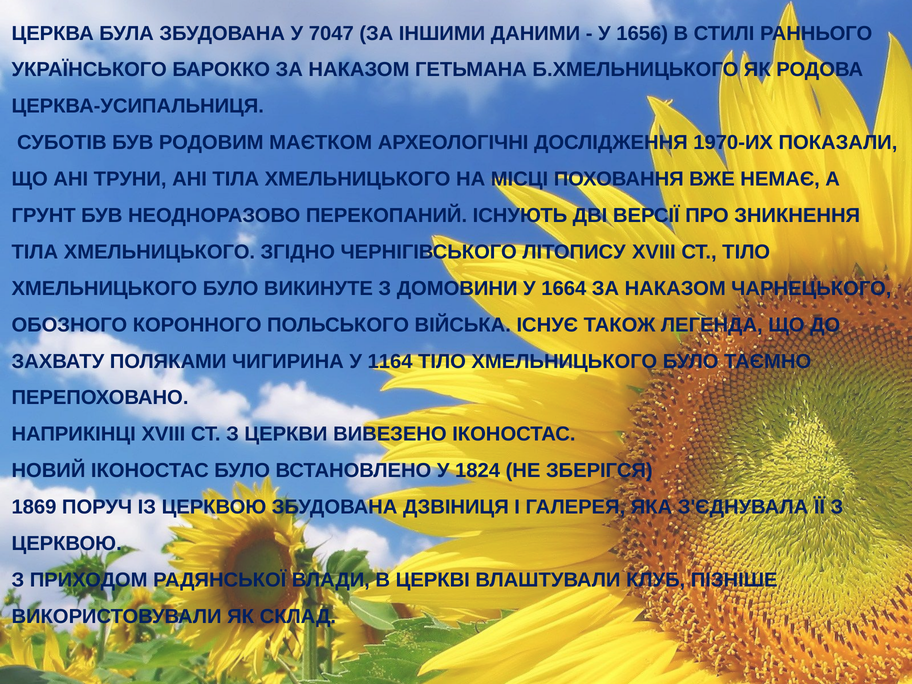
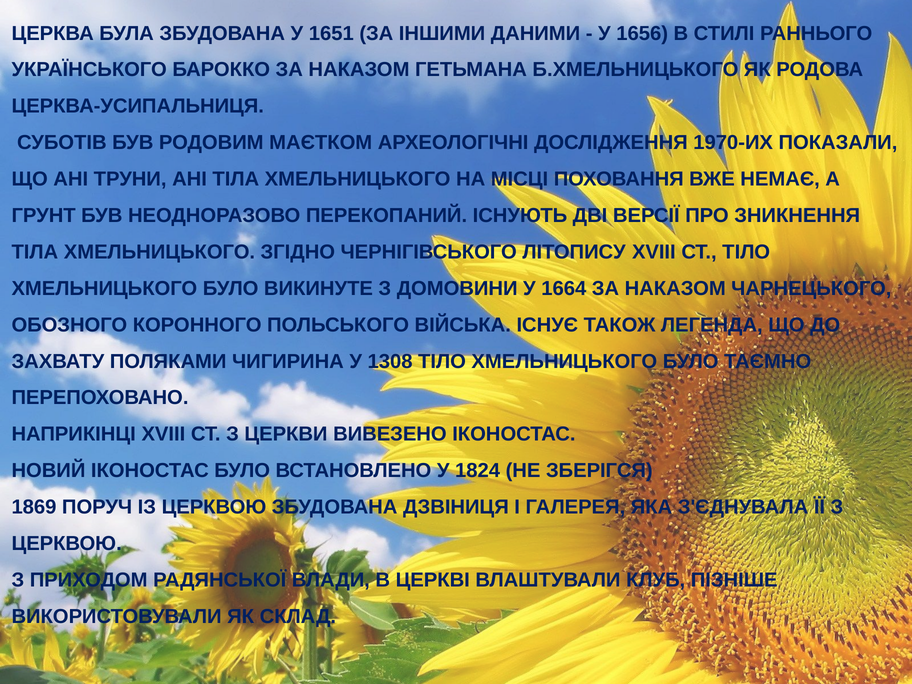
7047: 7047 -> 1651
1164: 1164 -> 1308
